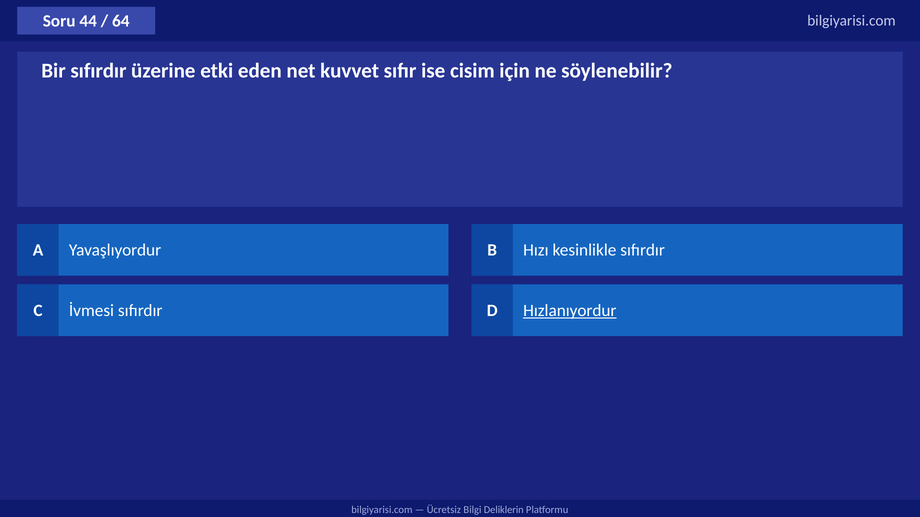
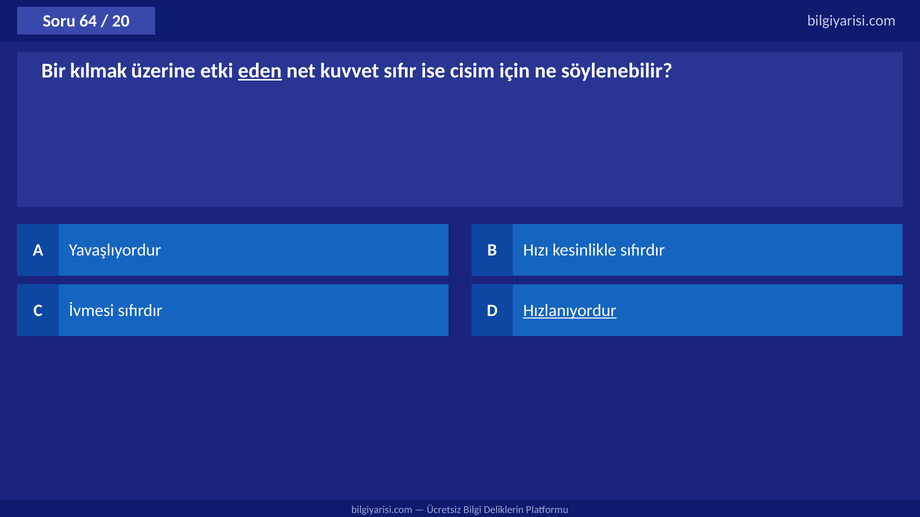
44: 44 -> 64
64: 64 -> 20
Bir sıfırdır: sıfırdır -> kılmak
eden underline: none -> present
